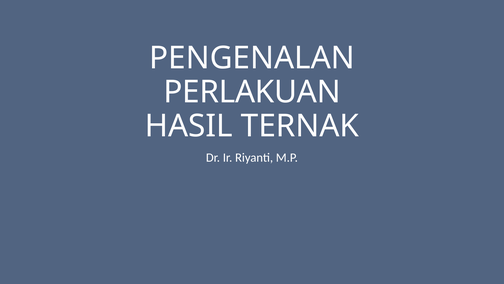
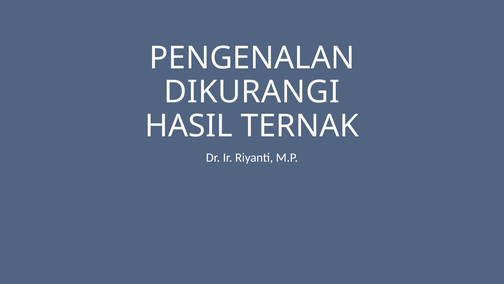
PERLAKUAN: PERLAKUAN -> DIKURANGI
